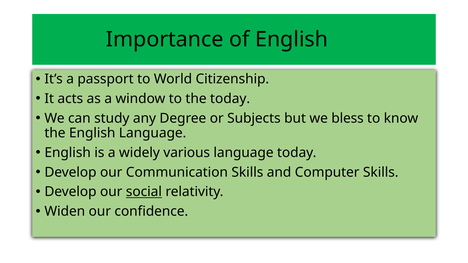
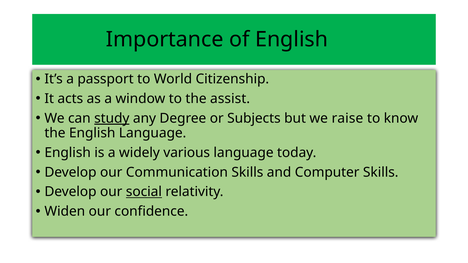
the today: today -> assist
study underline: none -> present
bless: bless -> raise
